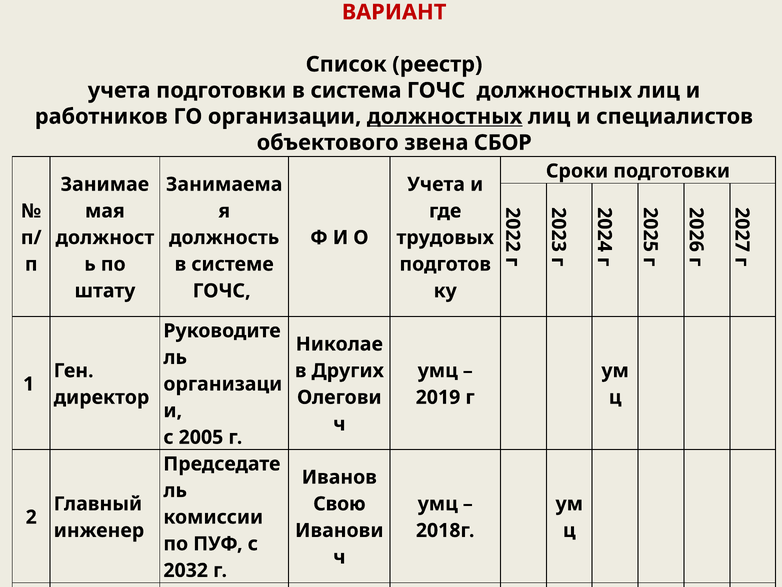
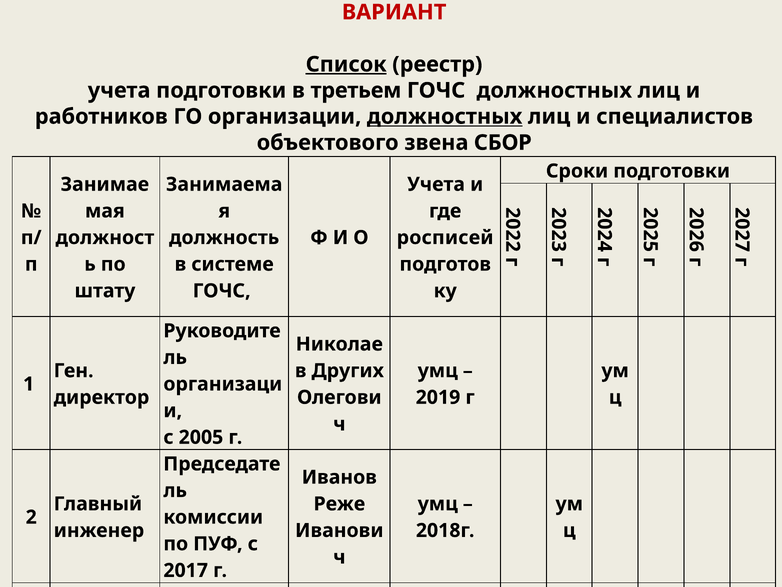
Список underline: none -> present
система: система -> третьем
трудовых: трудовых -> росписей
Свою: Свою -> Реже
2032: 2032 -> 2017
